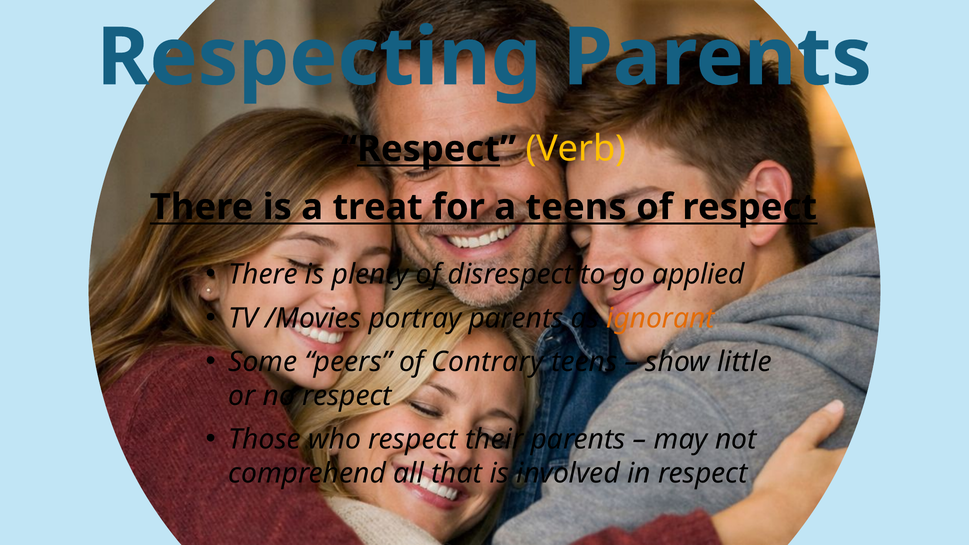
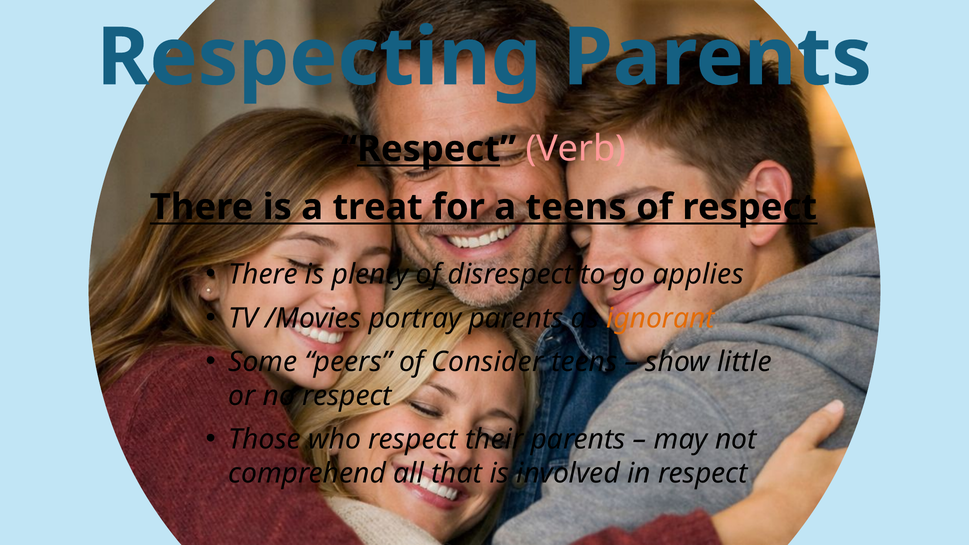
Verb colour: yellow -> pink
applied: applied -> applies
Contrary: Contrary -> Consider
